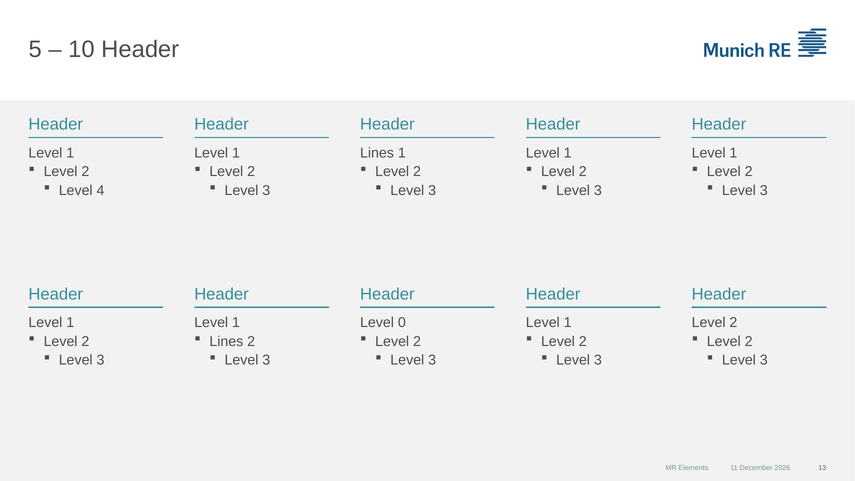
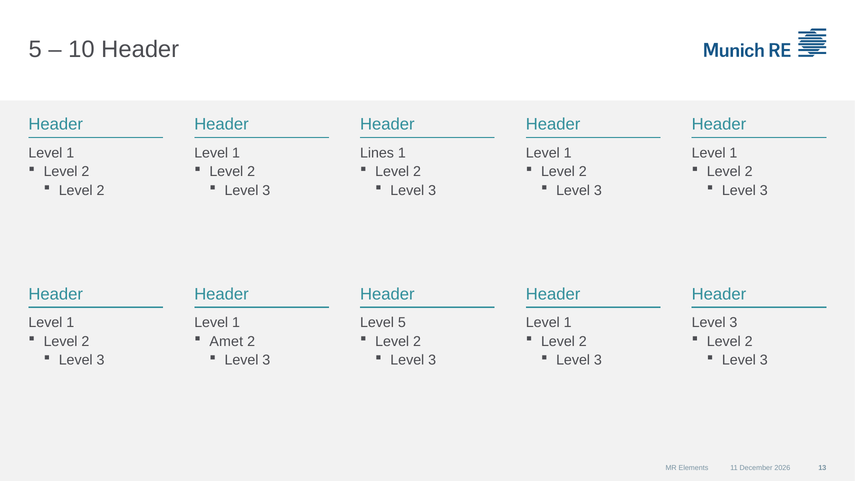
4 at (101, 191): 4 -> 2
Level 0: 0 -> 5
2 at (733, 323): 2 -> 3
Lines at (226, 341): Lines -> Amet
